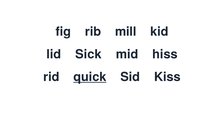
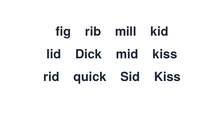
Sick: Sick -> Dick
mid hiss: hiss -> kiss
quick underline: present -> none
